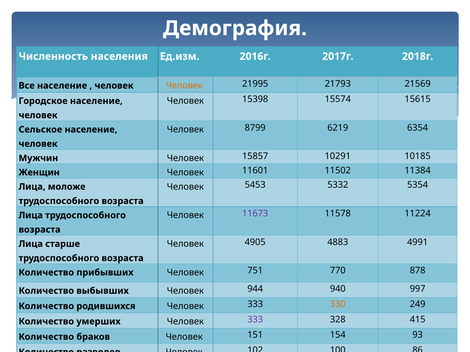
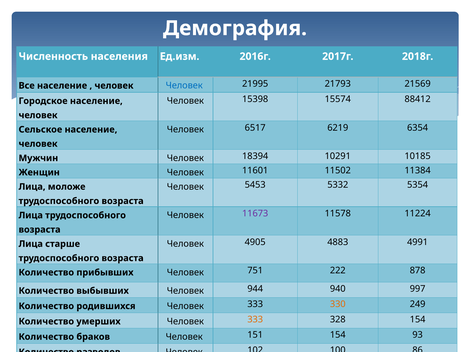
Человек at (184, 86) colour: orange -> blue
15615: 15615 -> 88412
8799: 8799 -> 6517
15857: 15857 -> 18394
770: 770 -> 222
333 at (255, 320) colour: purple -> orange
328 415: 415 -> 154
